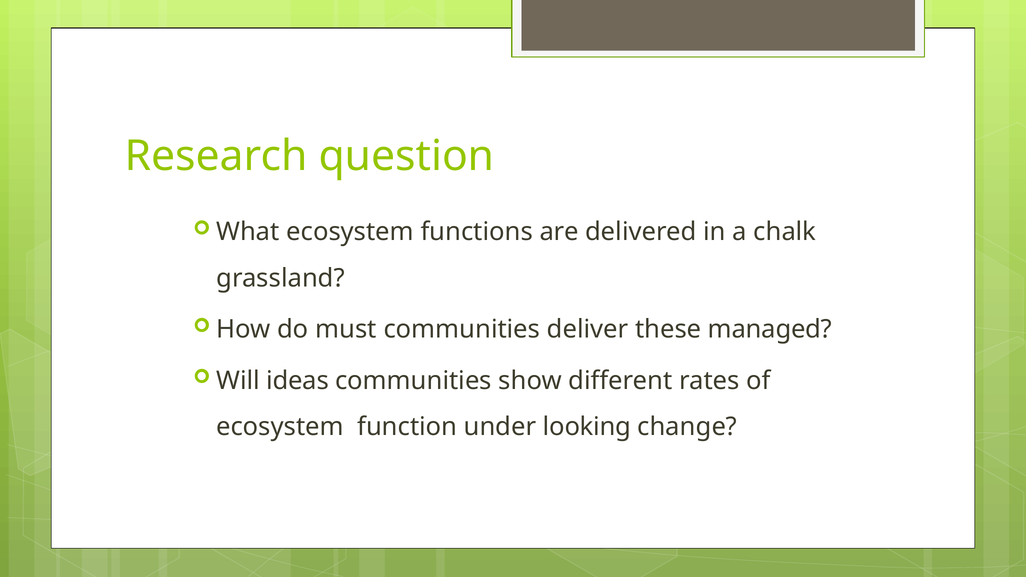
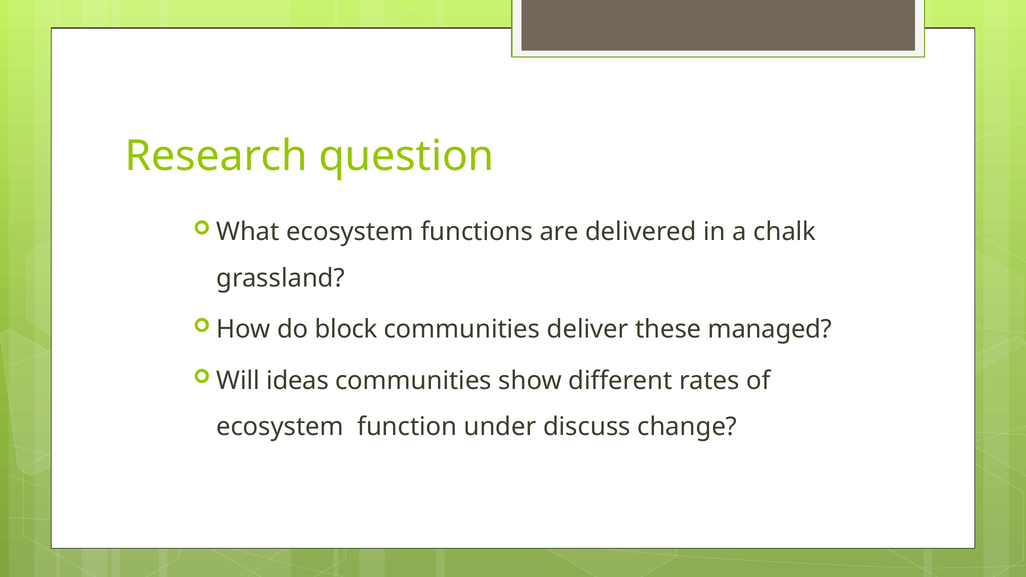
must: must -> block
looking: looking -> discuss
